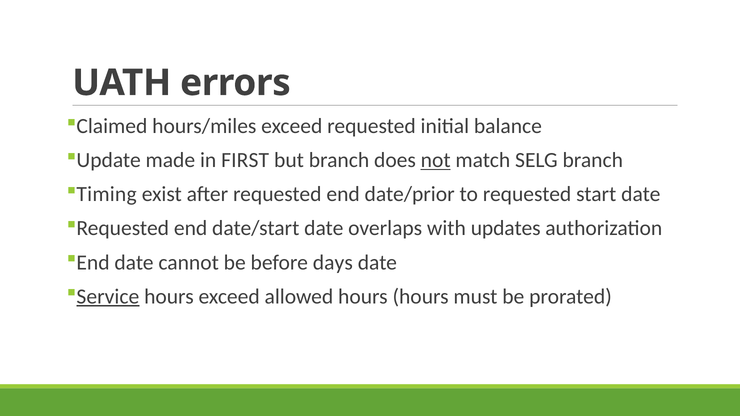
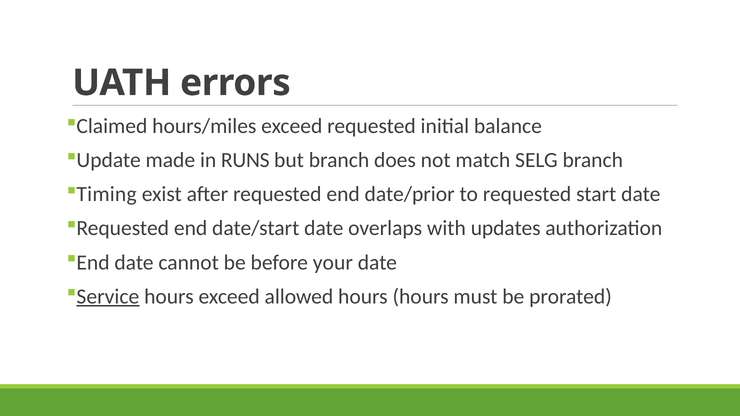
FIRST: FIRST -> RUNS
not underline: present -> none
days: days -> your
